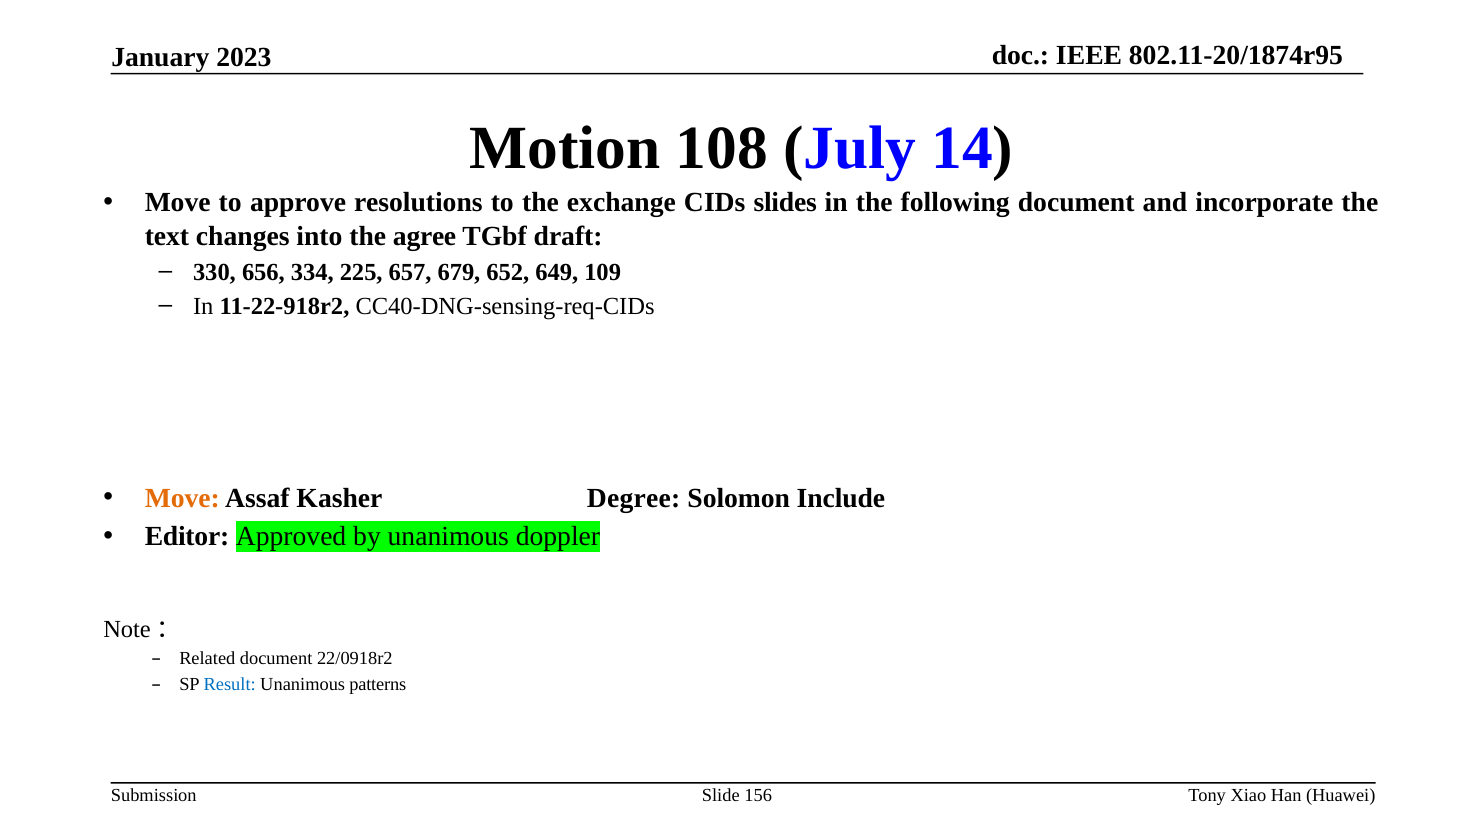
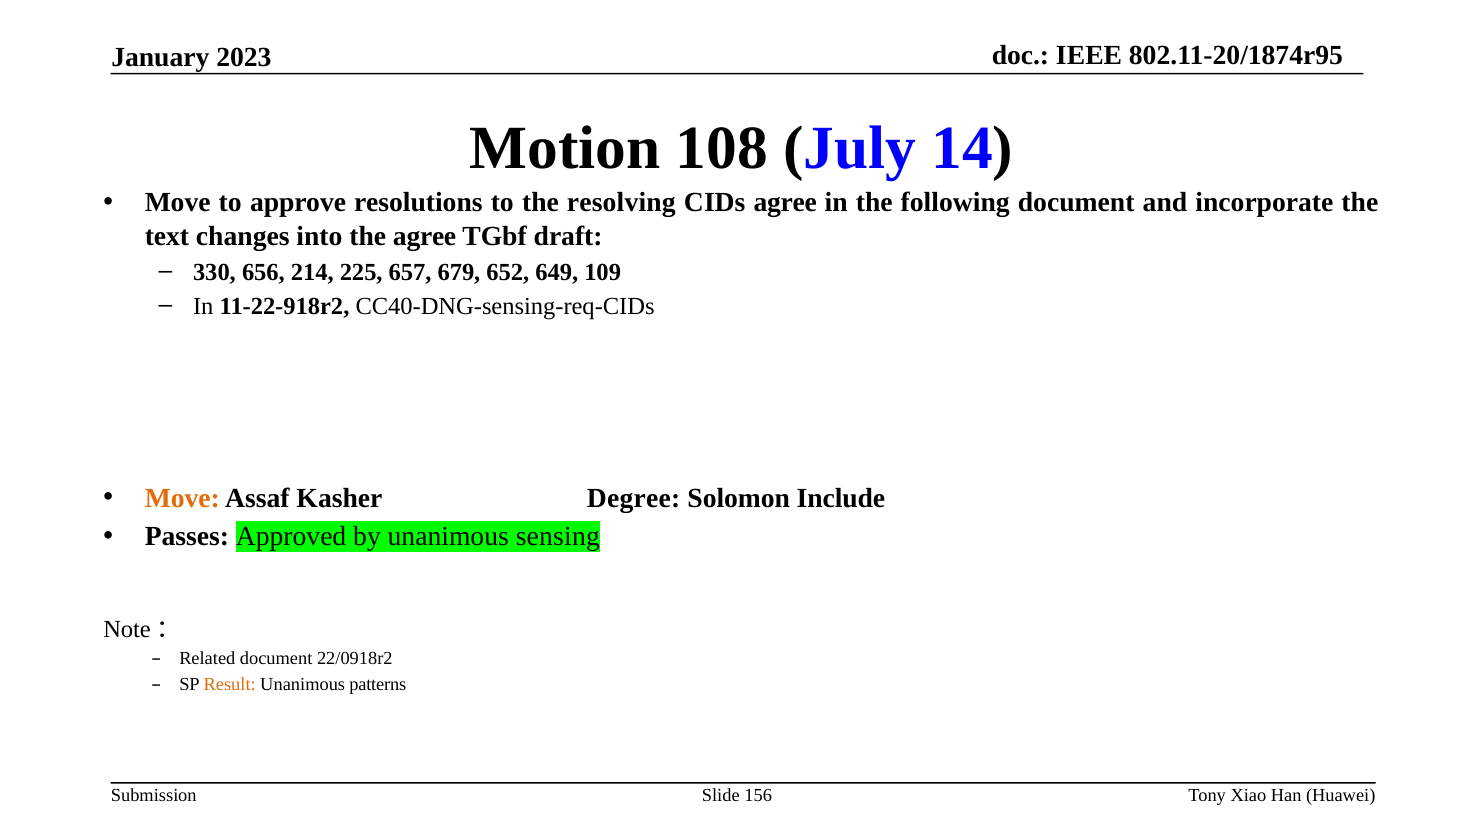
exchange: exchange -> resolving
CIDs slides: slides -> agree
334: 334 -> 214
Editor: Editor -> Passes
doppler: doppler -> sensing
Result colour: blue -> orange
